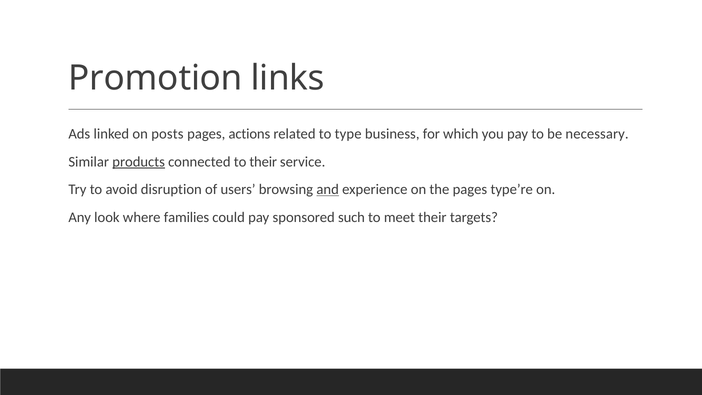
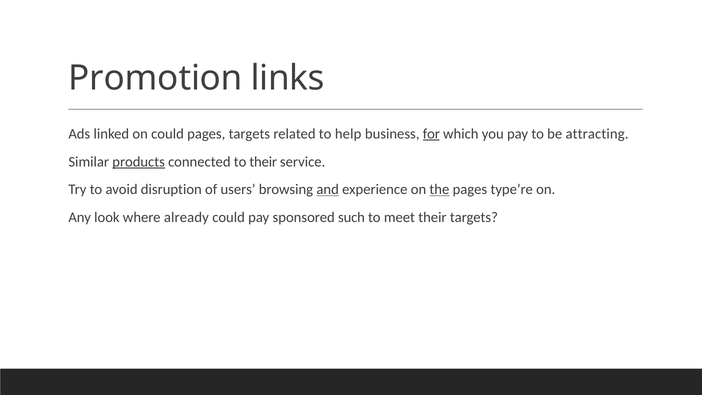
on posts: posts -> could
pages actions: actions -> targets
type: type -> help
for underline: none -> present
necessary: necessary -> attracting
the underline: none -> present
families: families -> already
